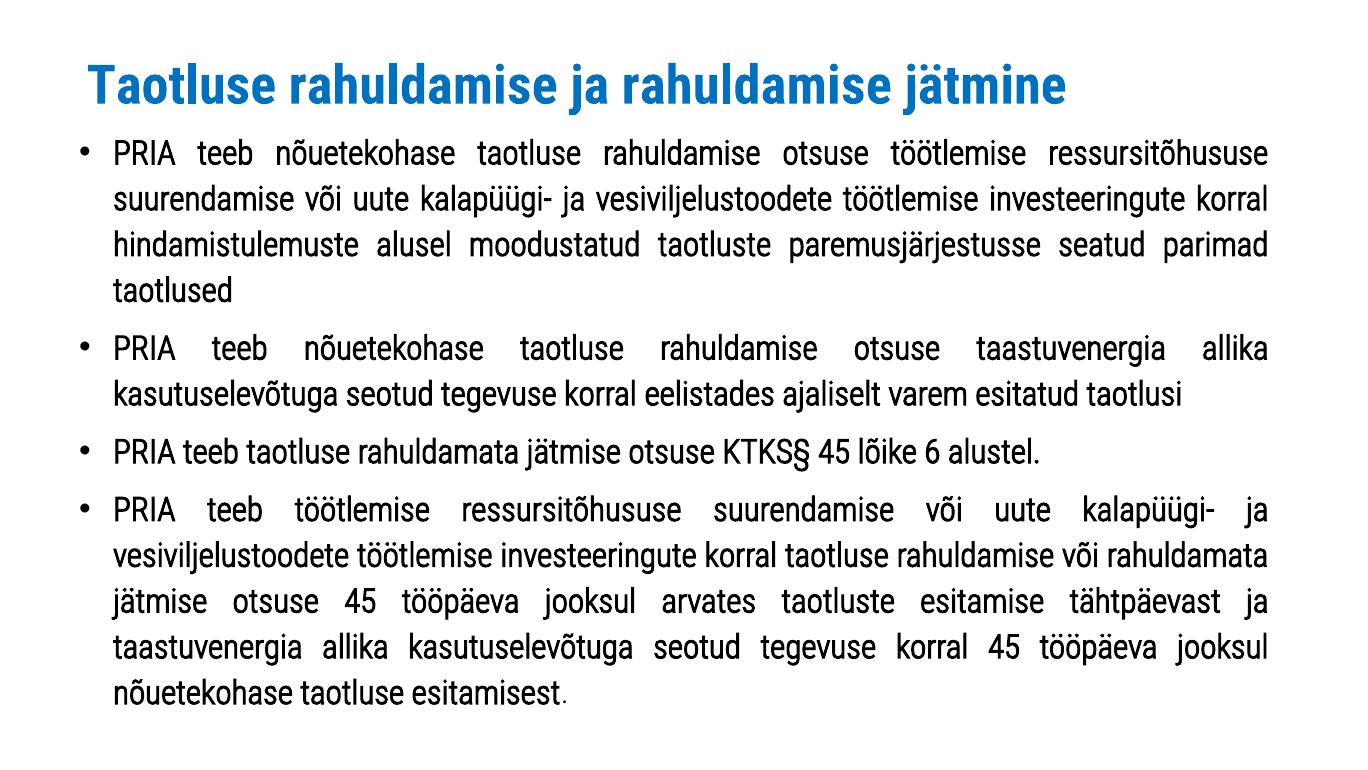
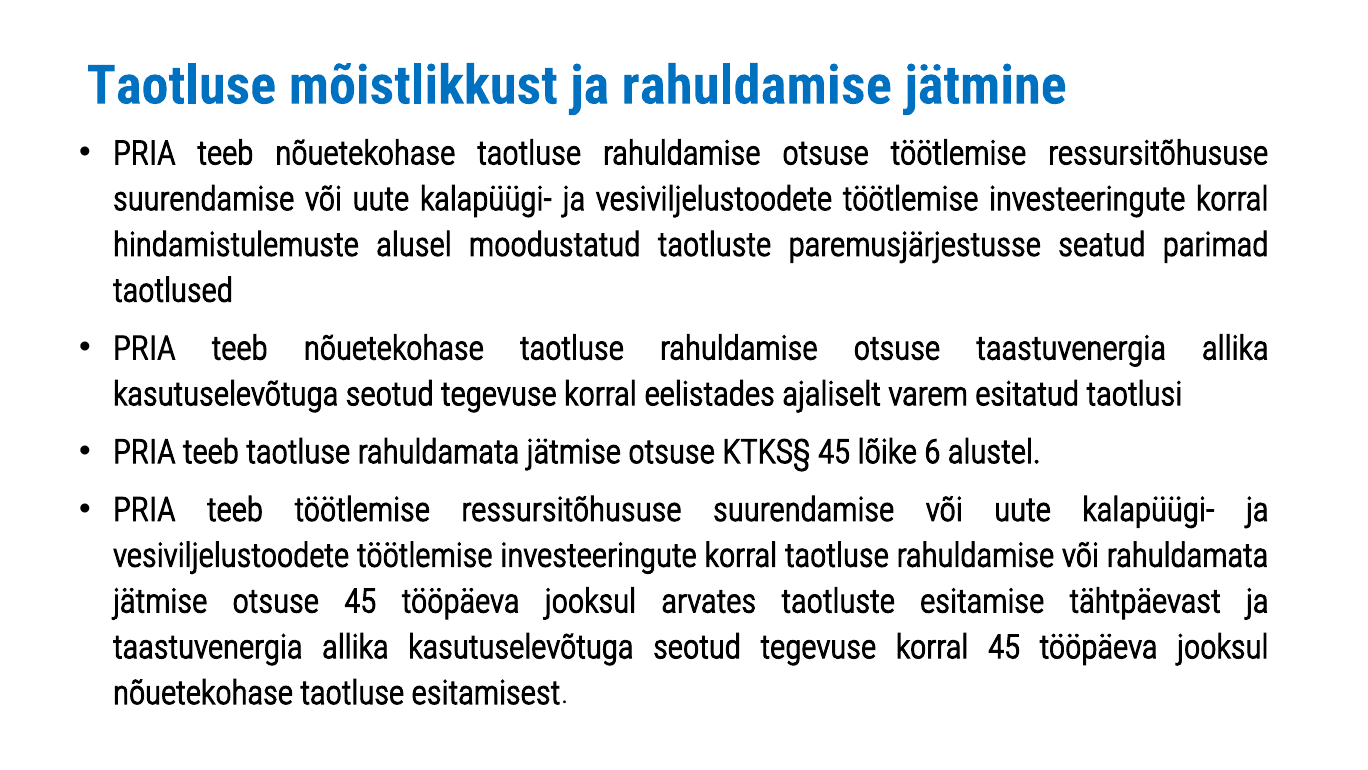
rahuldamise at (423, 86): rahuldamise -> mõistlikkust
